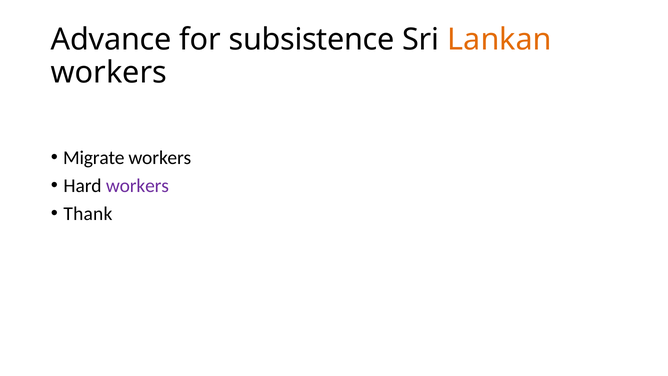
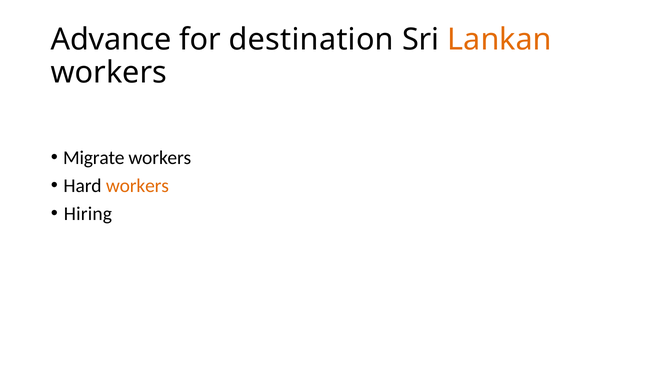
subsistence: subsistence -> destination
workers at (137, 186) colour: purple -> orange
Thank: Thank -> Hiring
